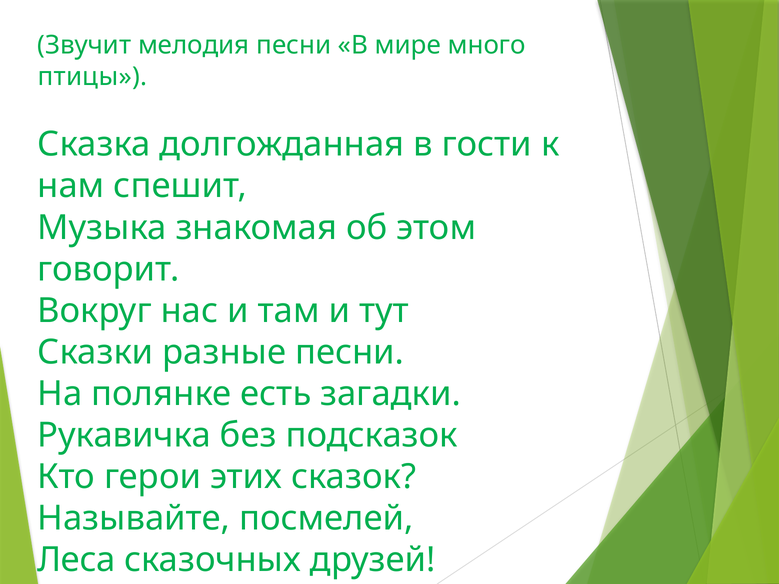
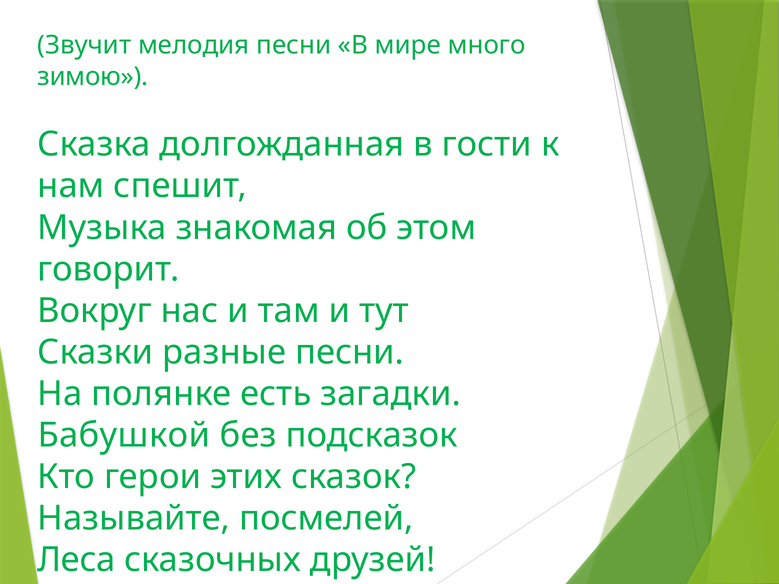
птицы: птицы -> зимою
Рукавичка: Рукавичка -> Бабушкой
